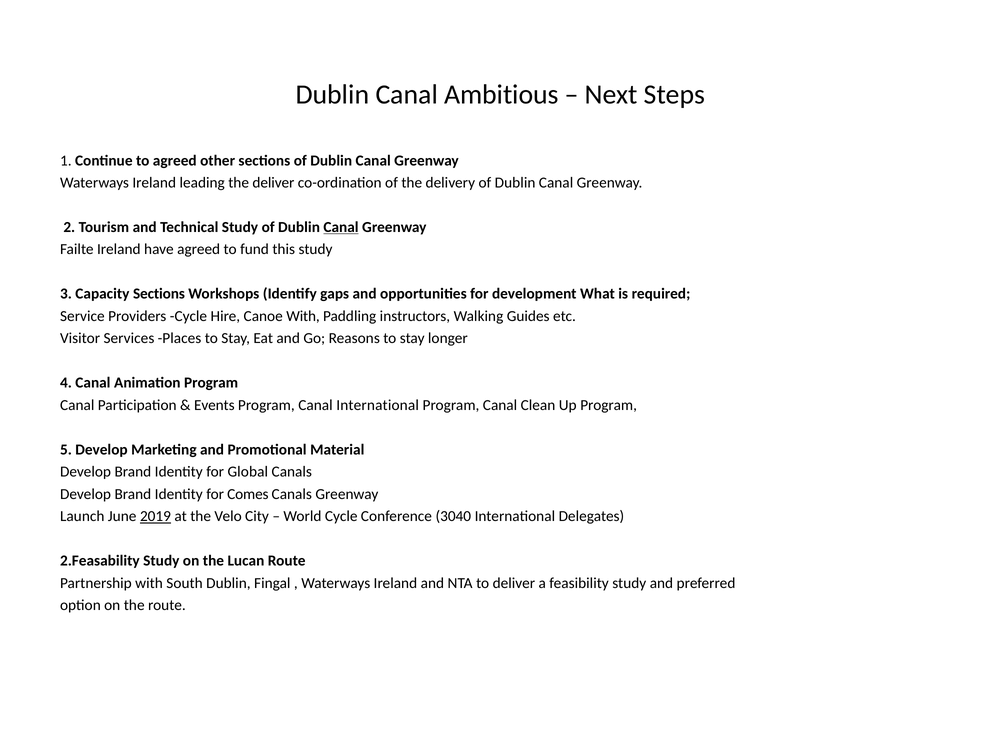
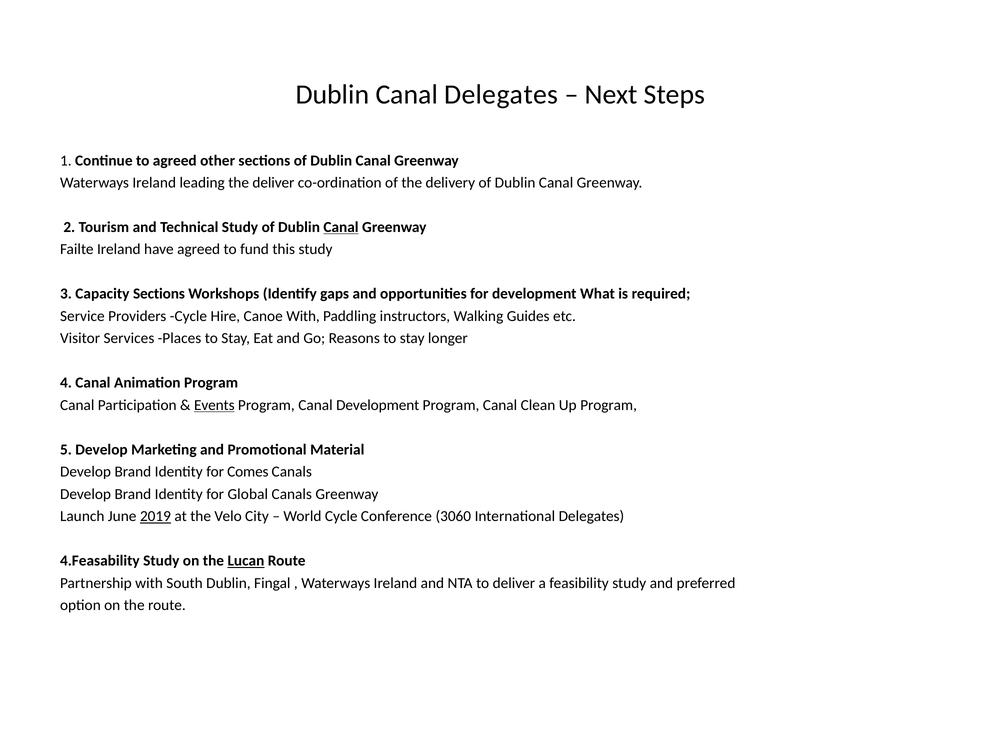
Canal Ambitious: Ambitious -> Delegates
Events underline: none -> present
Canal International: International -> Development
Global: Global -> Comes
Comes: Comes -> Global
3040: 3040 -> 3060
2.Feasability: 2.Feasability -> 4.Feasability
Lucan underline: none -> present
